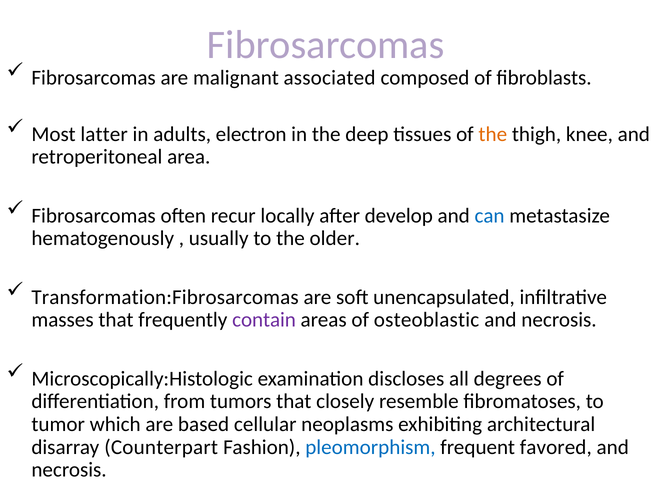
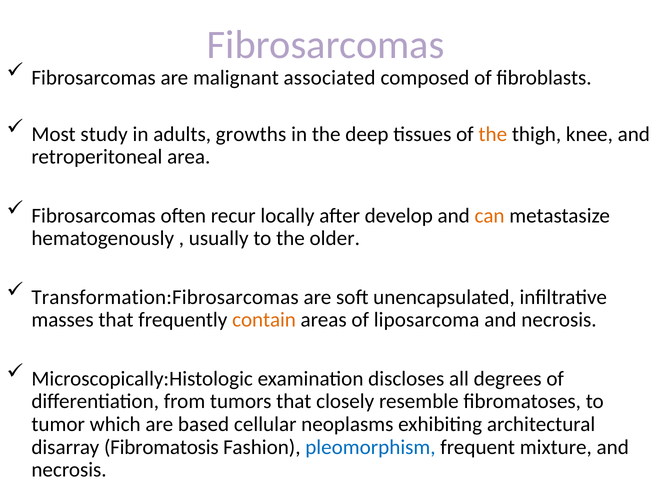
latter: latter -> study
electron: electron -> growths
can colour: blue -> orange
contain colour: purple -> orange
osteoblastic: osteoblastic -> liposarcoma
Counterpart: Counterpart -> Fibromatosis
favored: favored -> mixture
